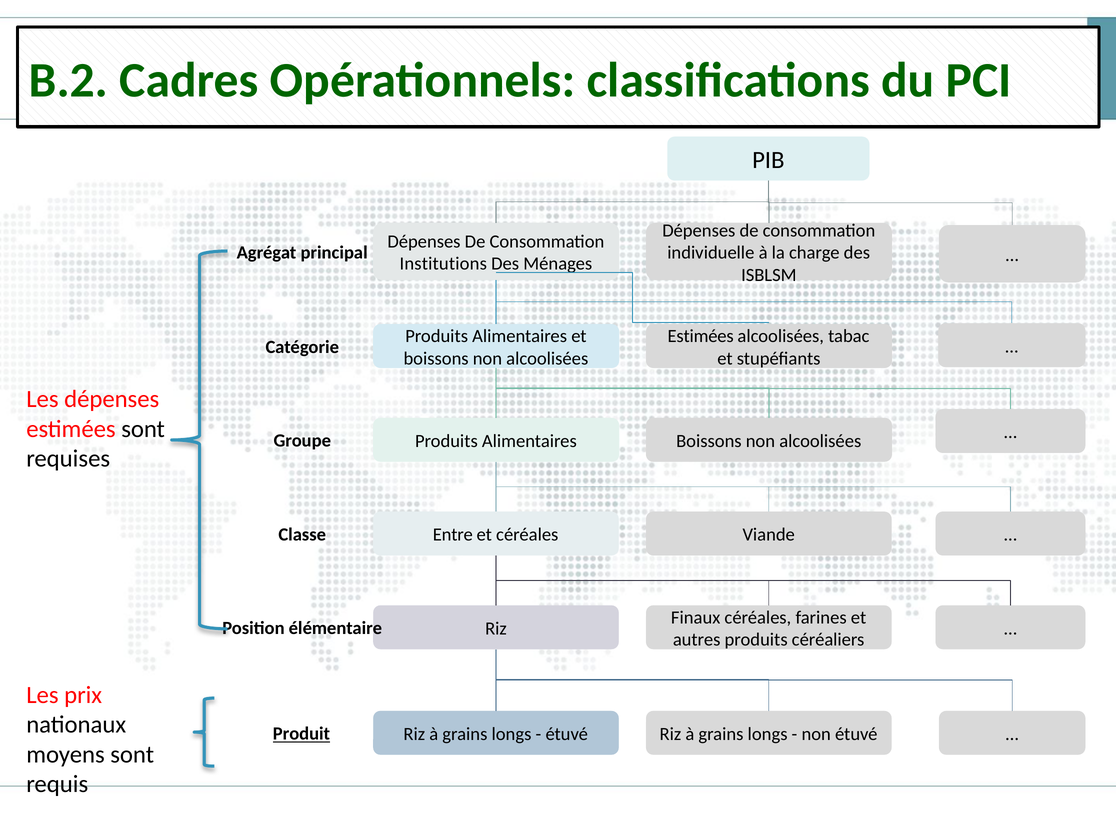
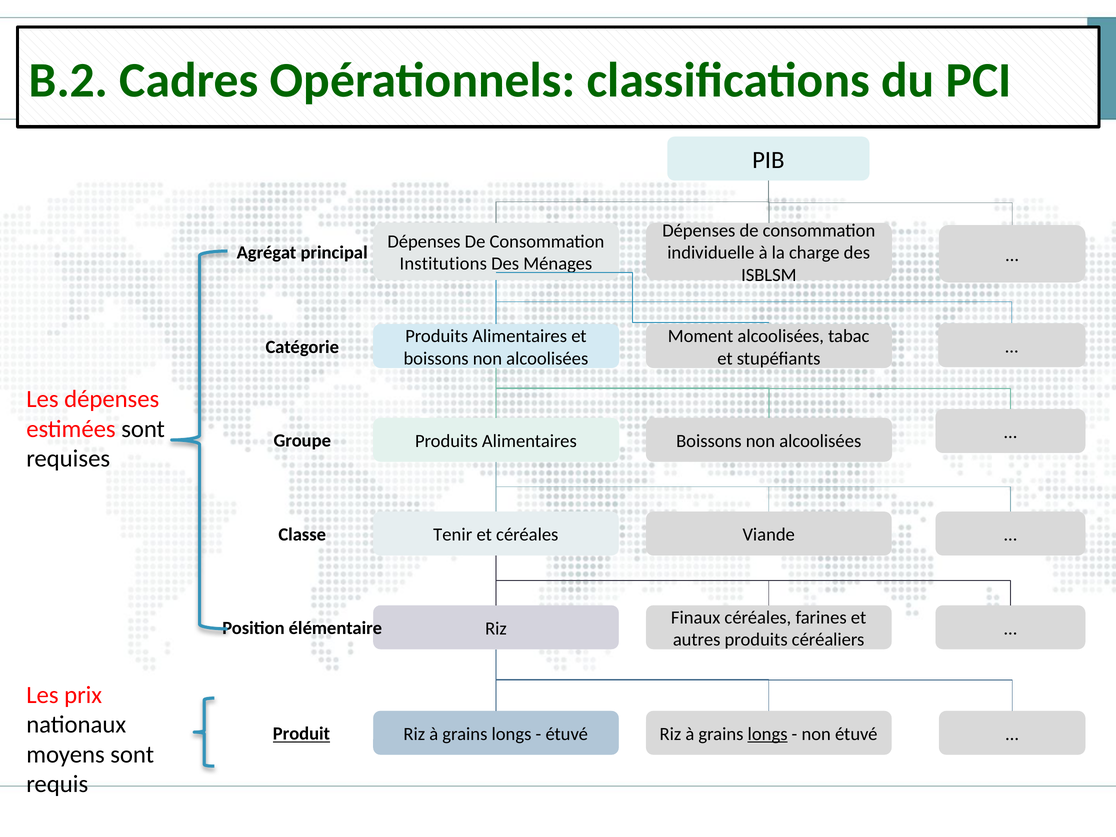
Estimées at (701, 336): Estimées -> Moment
Entre: Entre -> Tenir
longs at (768, 734) underline: none -> present
